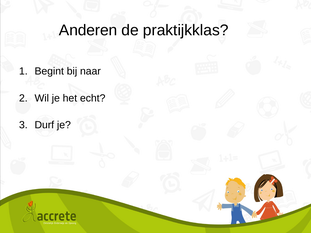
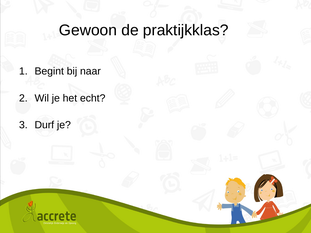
Anderen: Anderen -> Gewoon
